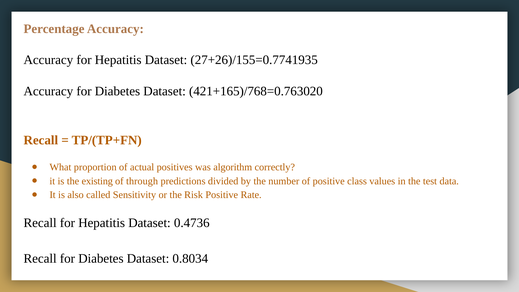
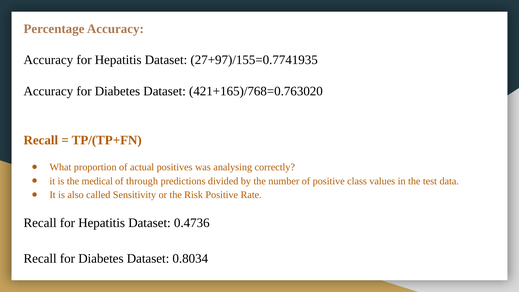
27+26)/155=0.7741935: 27+26)/155=0.7741935 -> 27+97)/155=0.7741935
algorithm: algorithm -> analysing
existing: existing -> medical
